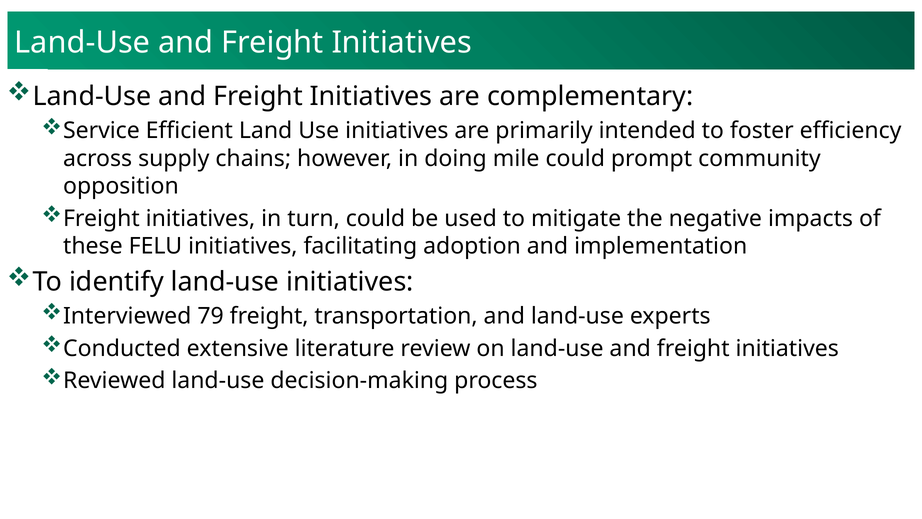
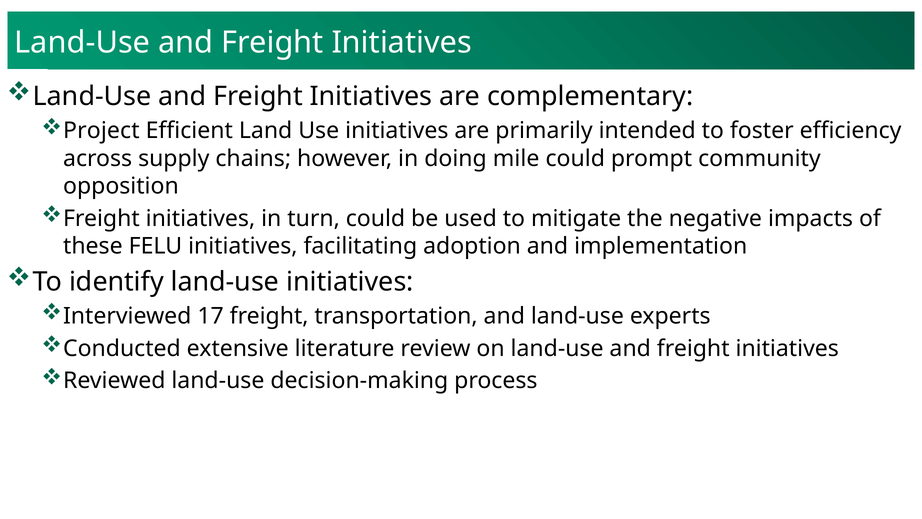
Service: Service -> Project
79: 79 -> 17
